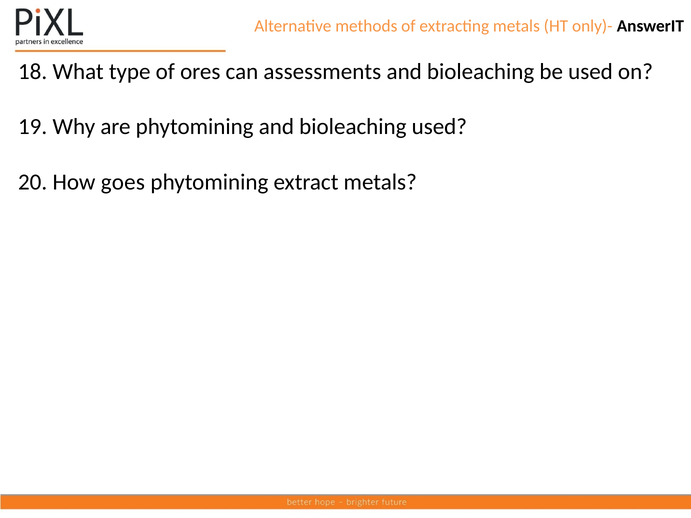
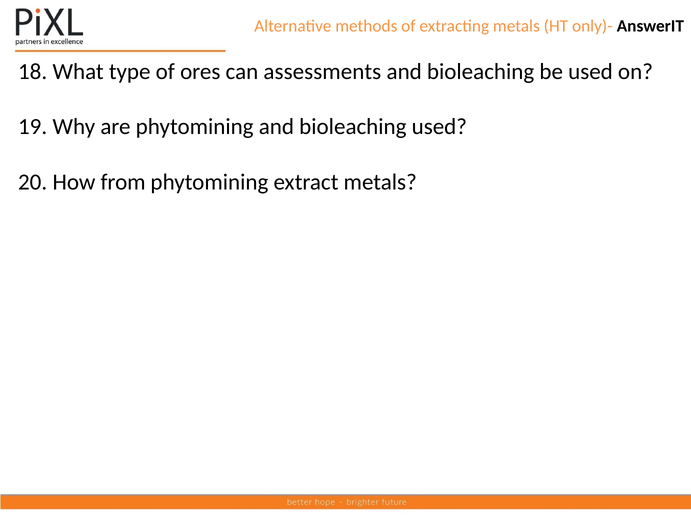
goes: goes -> from
